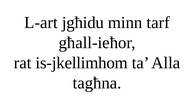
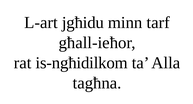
is-jkellimhom: is-jkellimhom -> is-ngħidilkom
